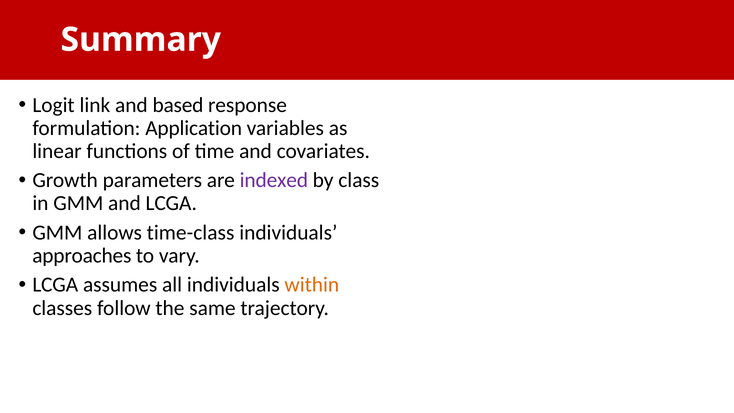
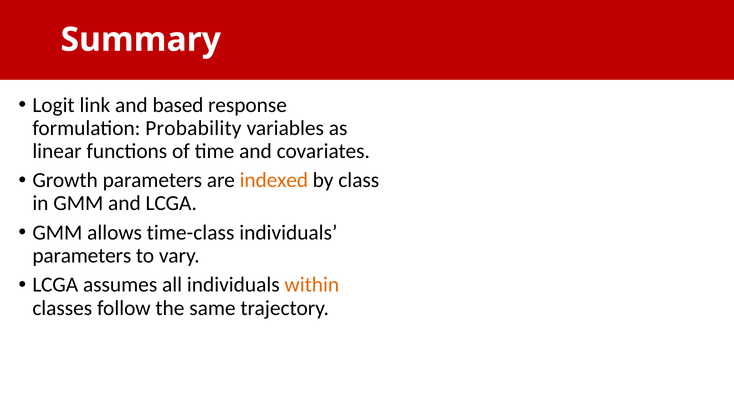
Application: Application -> Probability
indexed colour: purple -> orange
approaches at (82, 256): approaches -> parameters
